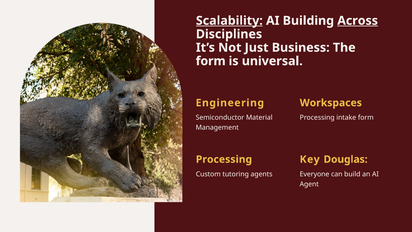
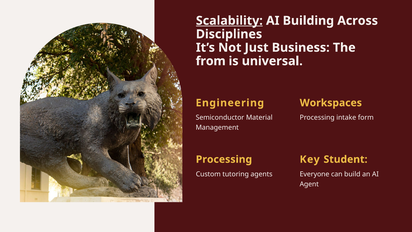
Across underline: present -> none
form at (211, 61): form -> from
Douglas: Douglas -> Student
